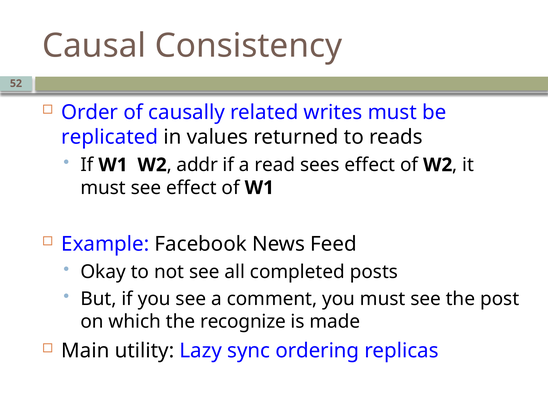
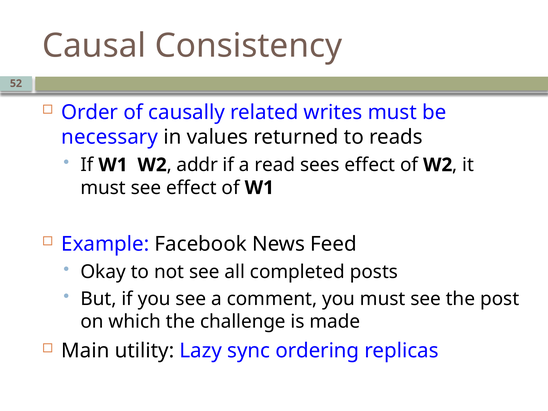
replicated: replicated -> necessary
recognize: recognize -> challenge
